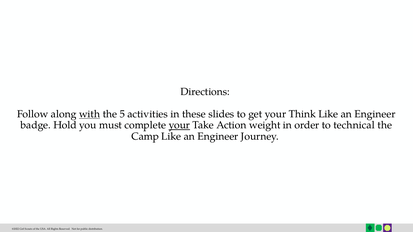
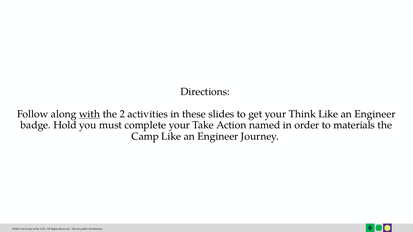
5: 5 -> 2
your at (179, 125) underline: present -> none
weight: weight -> named
technical: technical -> materials
